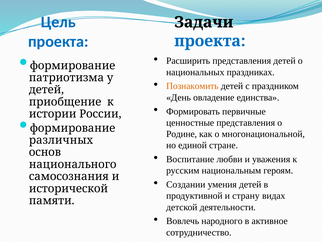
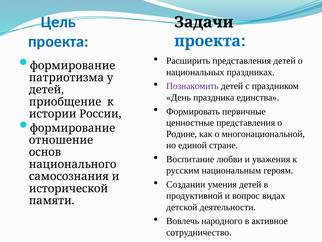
Познакомить colour: orange -> purple
овладение: овладение -> праздника
различных: различных -> отношение
страну: страну -> вопрос
